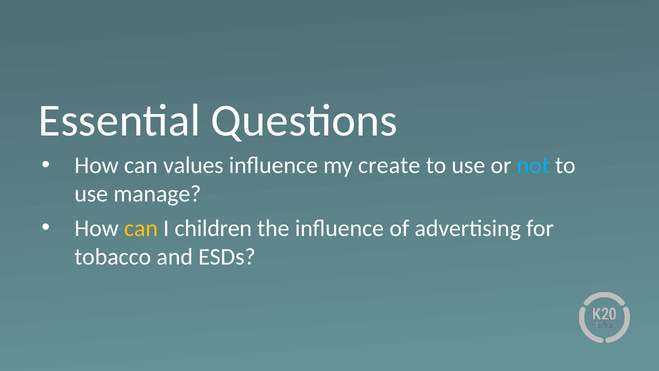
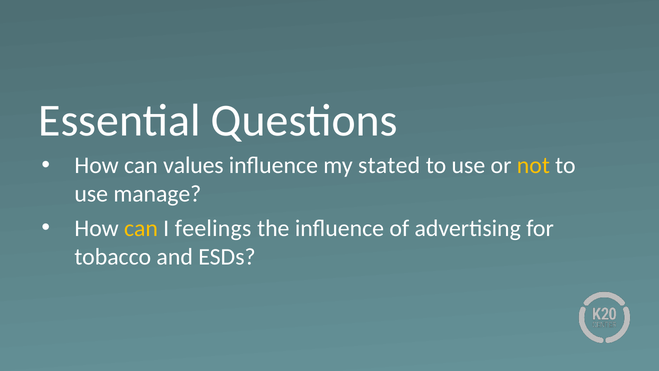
create: create -> stated
not colour: light blue -> yellow
children: children -> feelings
